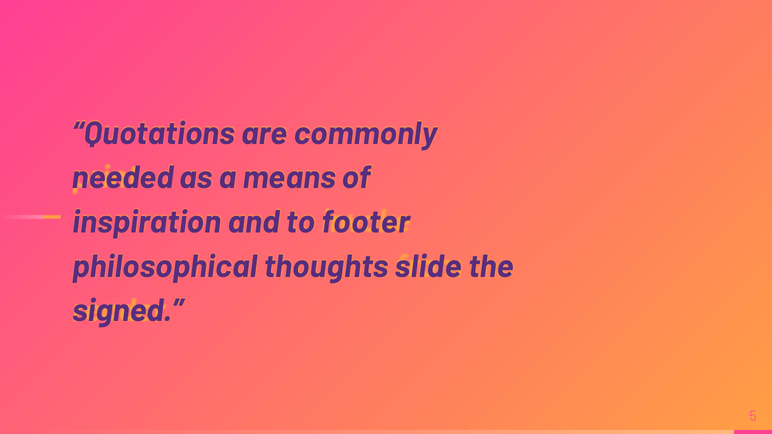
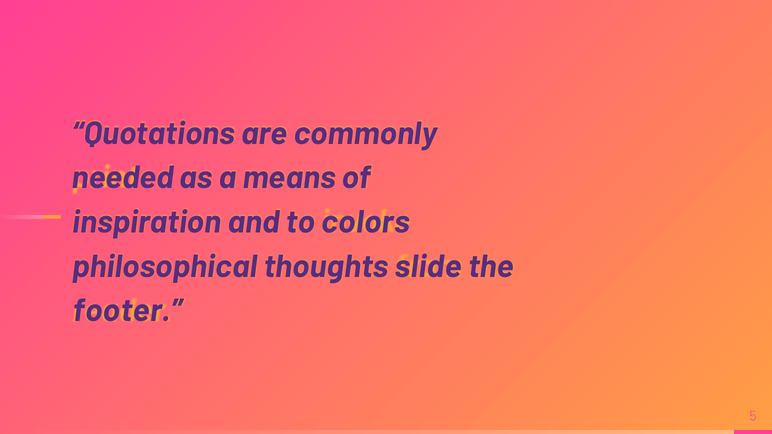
footer: footer -> colors
signed: signed -> footer
